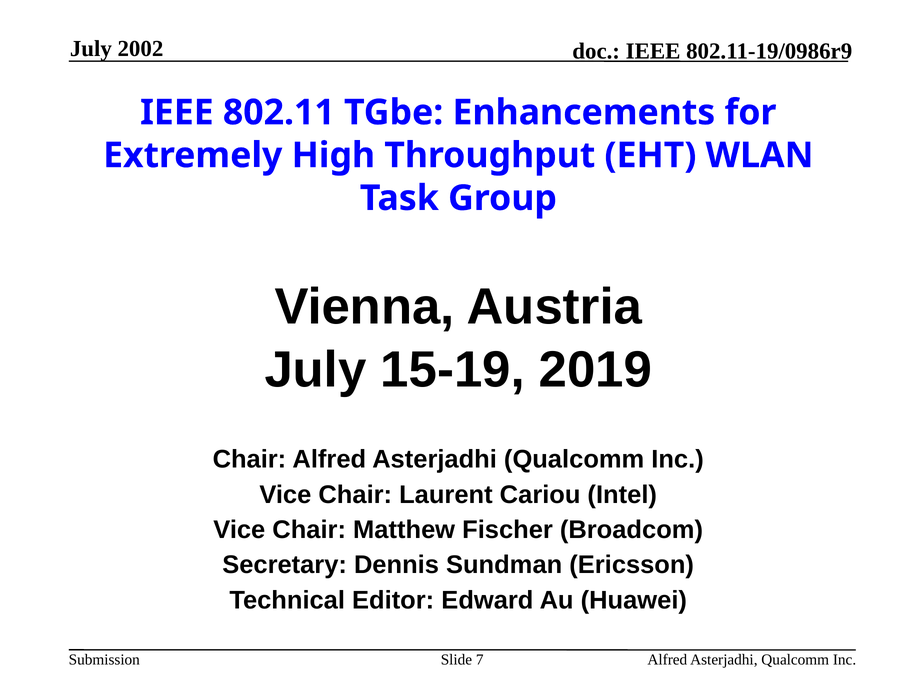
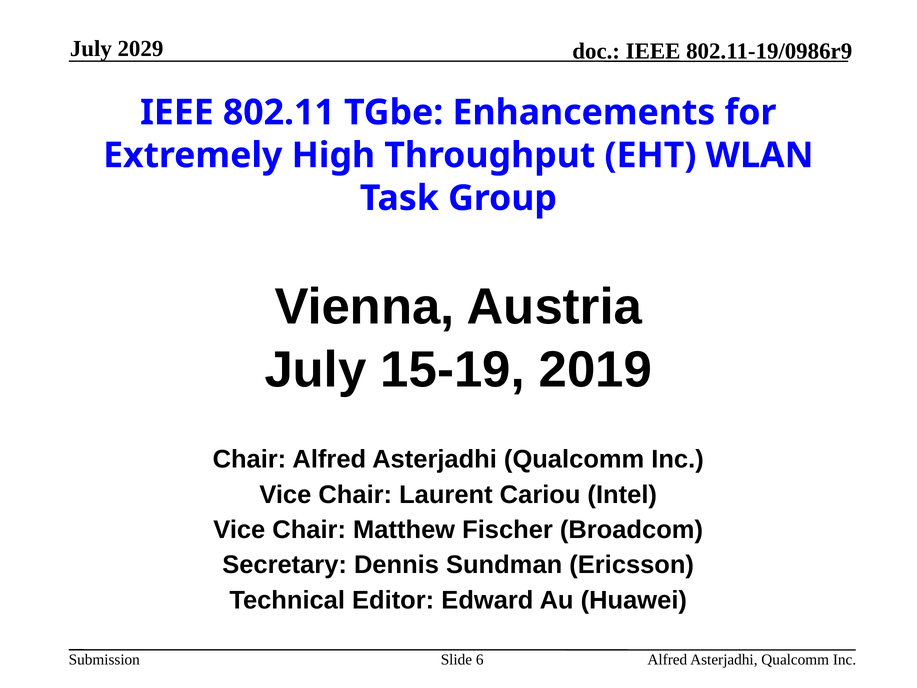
2002: 2002 -> 2029
7: 7 -> 6
